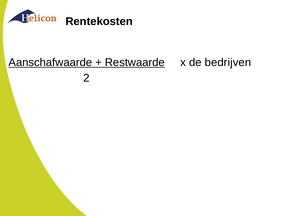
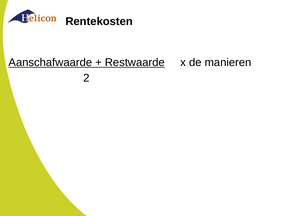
bedrijven: bedrijven -> manieren
